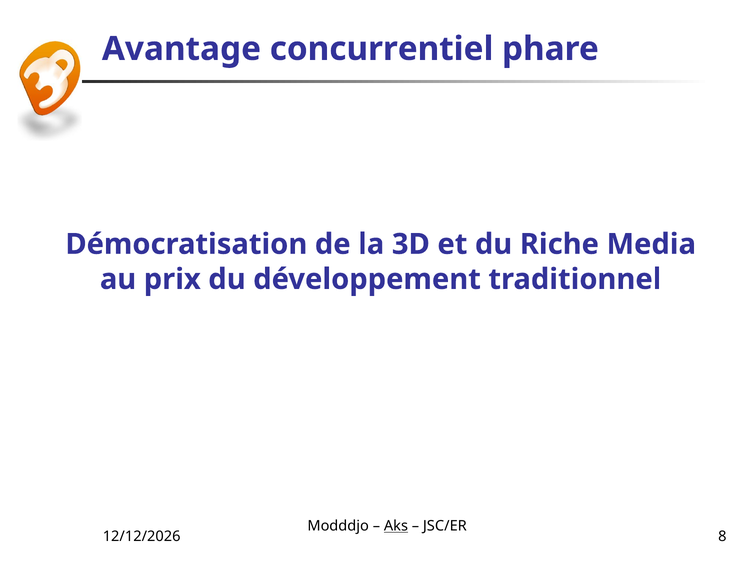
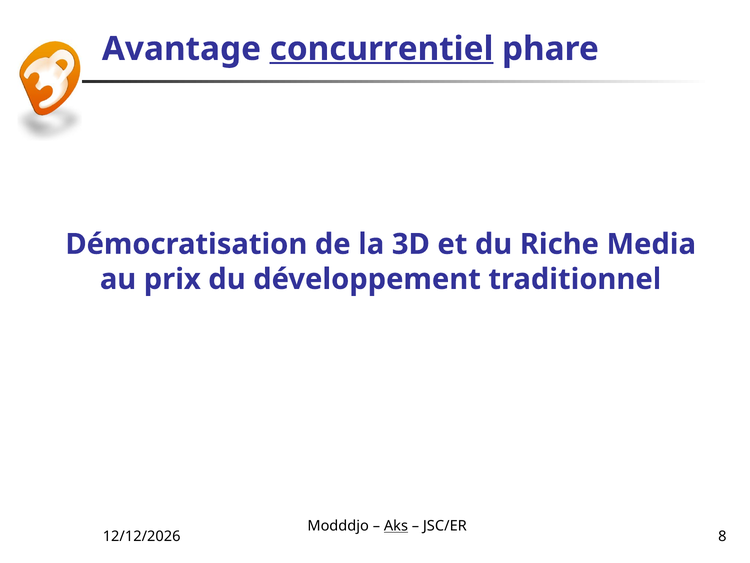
concurrentiel underline: none -> present
